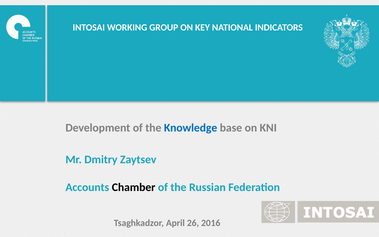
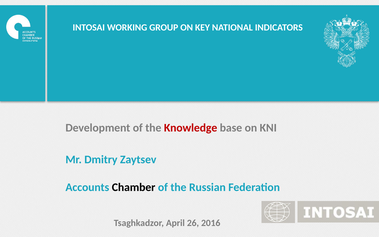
Knowledge colour: blue -> red
